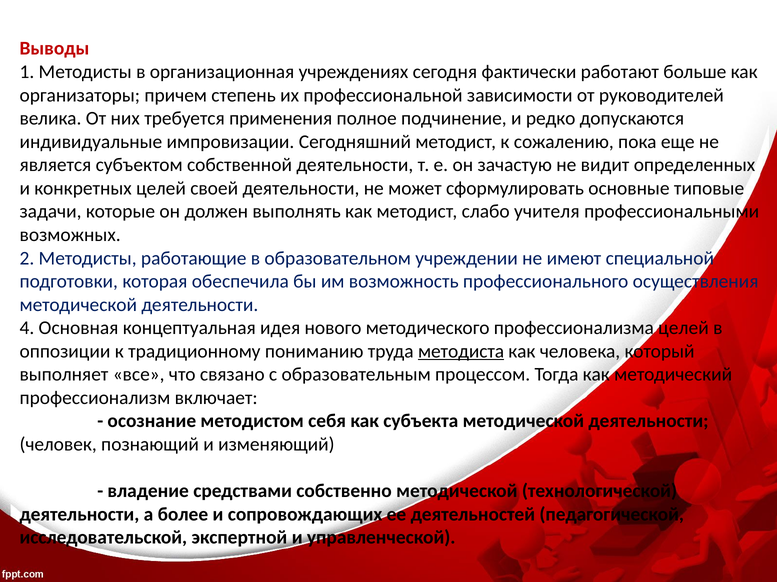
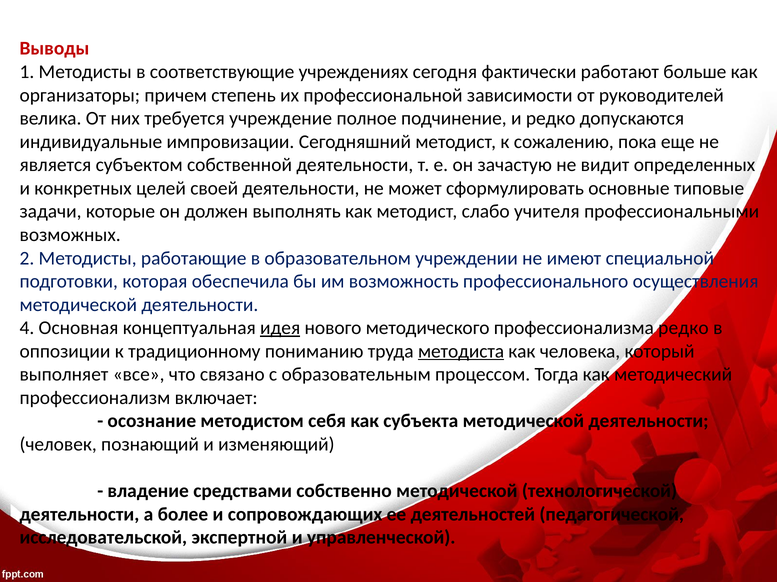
организационная: организационная -> соответствующие
применения: применения -> учреждение
идея underline: none -> present
профессионализма целей: целей -> редко
